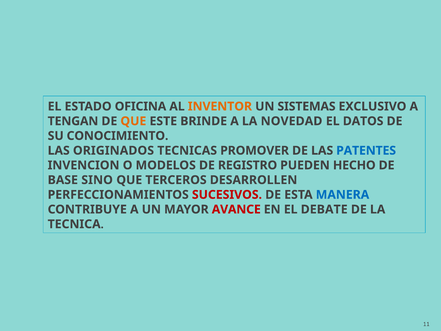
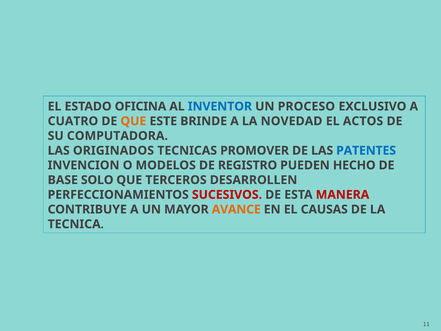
INVENTOR colour: orange -> blue
SISTEMAS: SISTEMAS -> PROCESO
TENGAN: TENGAN -> CUATRO
DATOS: DATOS -> ACTOS
CONOCIMIENTO: CONOCIMIENTO -> COMPUTADORA
SINO: SINO -> SOLO
MANERA colour: blue -> red
AVANCE colour: red -> orange
DEBATE: DEBATE -> CAUSAS
